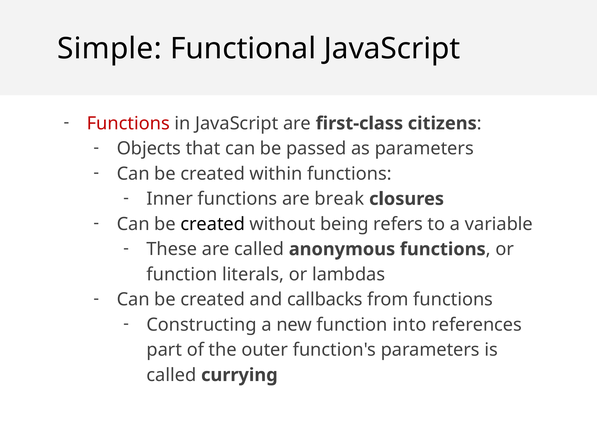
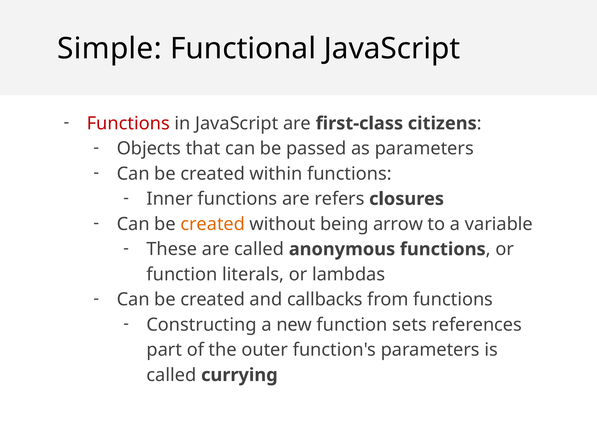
break: break -> refers
created at (213, 224) colour: black -> orange
refers: refers -> arrow
into: into -> sets
